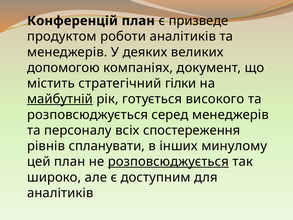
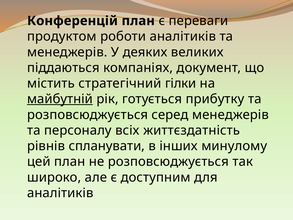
призведе: призведе -> переваги
допомогою: допомогою -> піддаються
високого: високого -> прибутку
спостереження: спостереження -> життєздатність
розповсюджується at (168, 161) underline: present -> none
